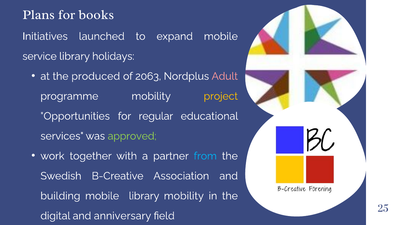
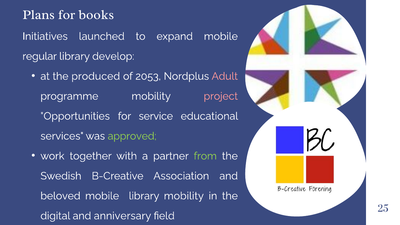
service: service -> regular
holidays: holidays -> develop
2063: 2063 -> 2053
project colour: yellow -> pink
regular: regular -> service
from colour: light blue -> light green
building: building -> beloved
